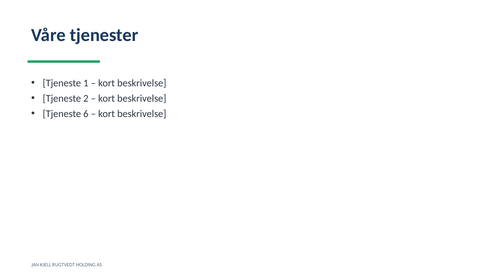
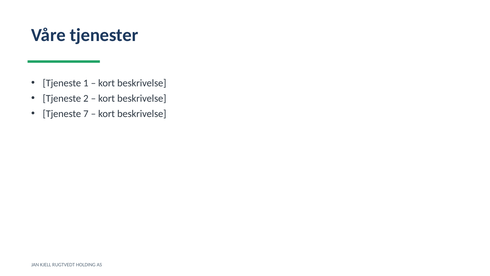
6: 6 -> 7
